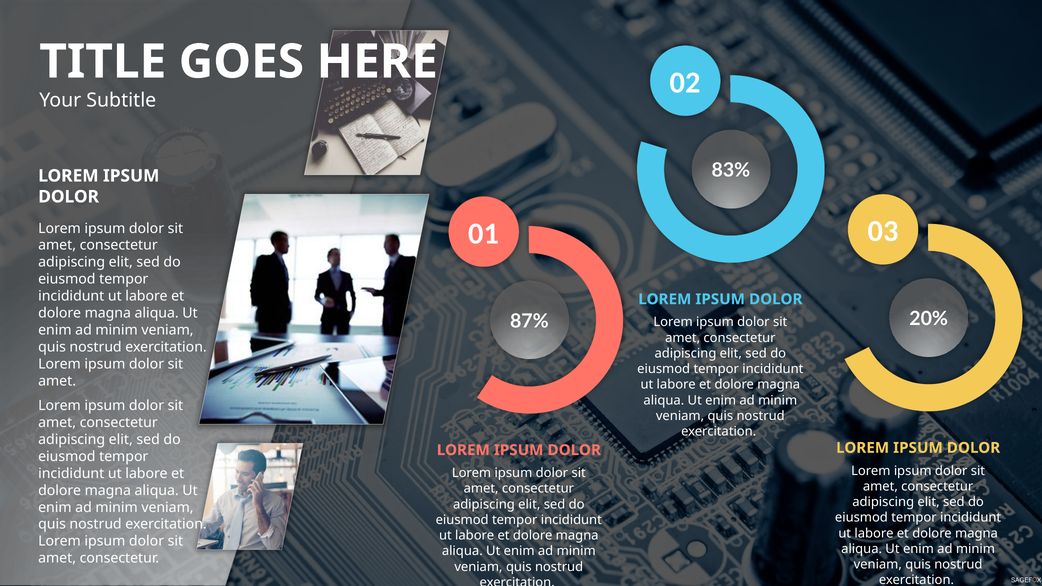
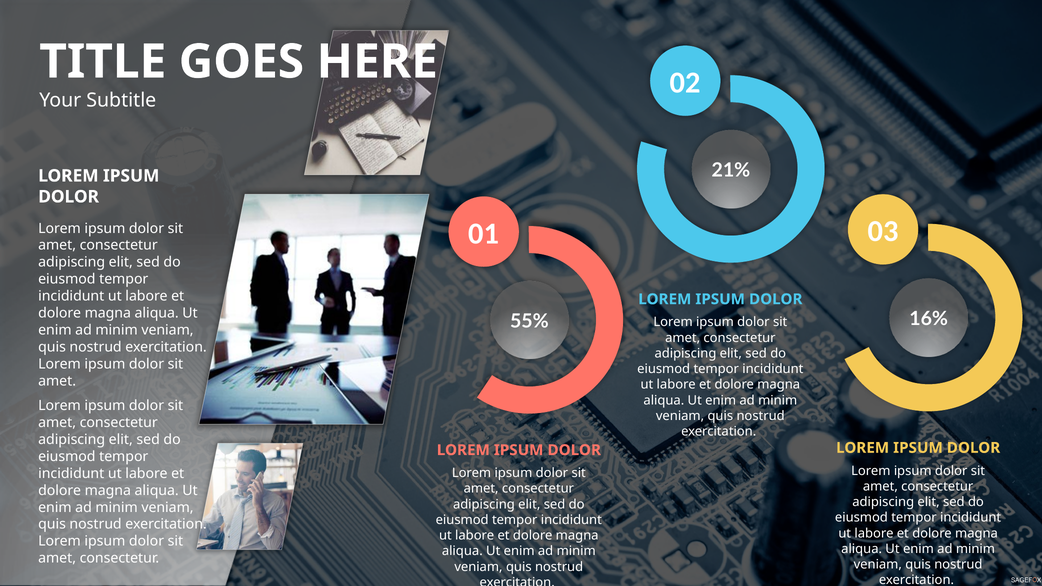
83%: 83% -> 21%
20%: 20% -> 16%
87%: 87% -> 55%
